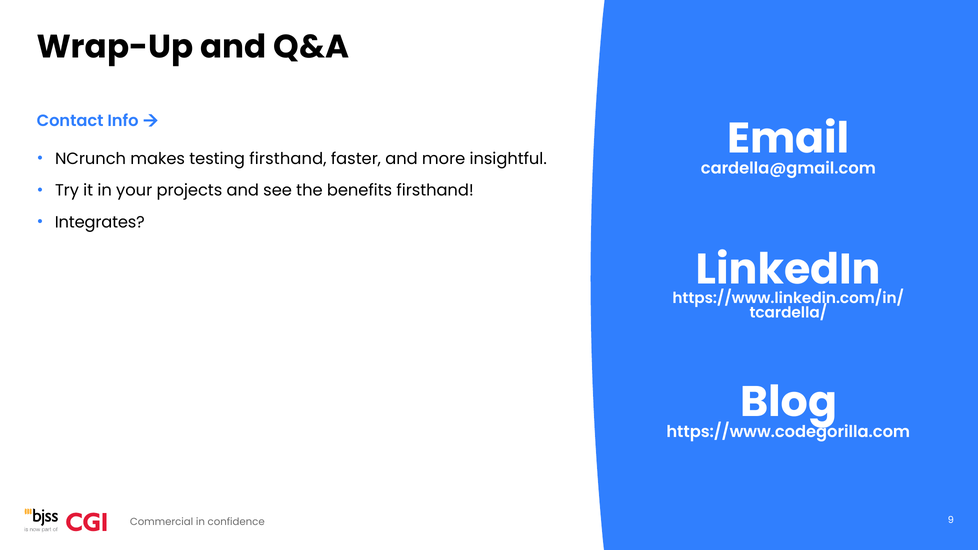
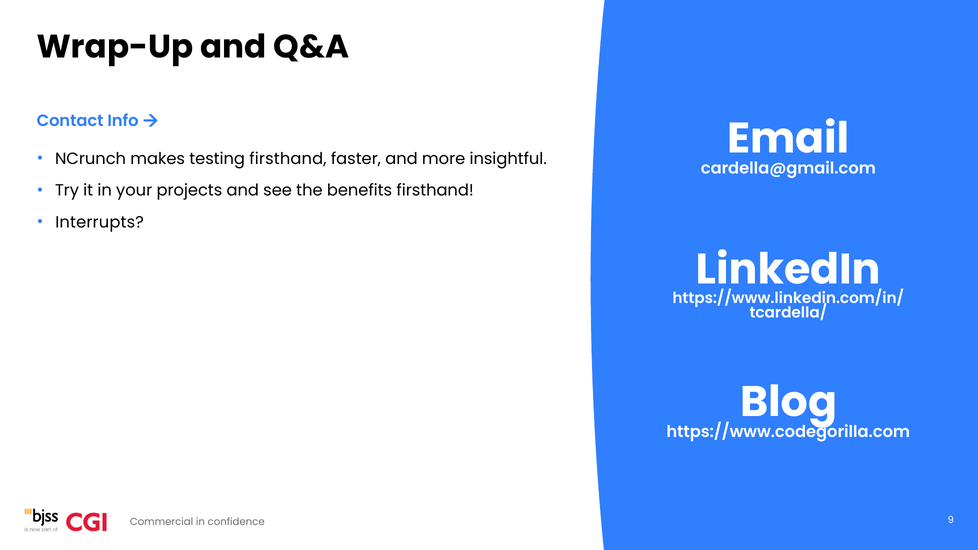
Integrates: Integrates -> Interrupts
